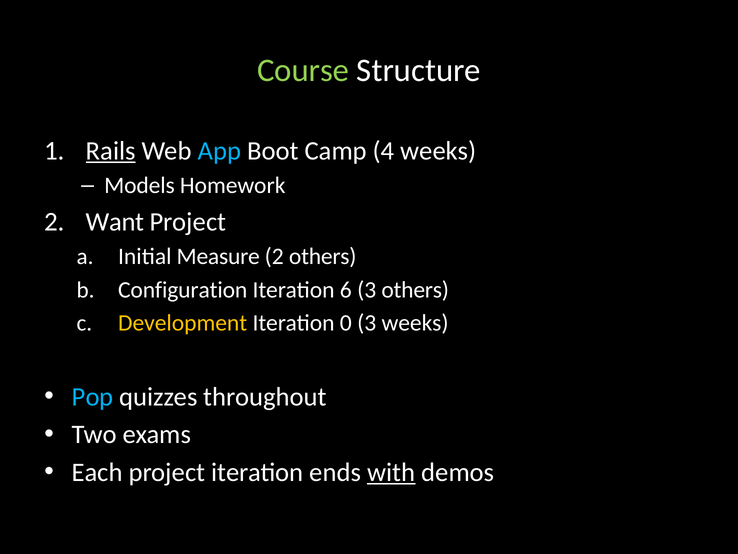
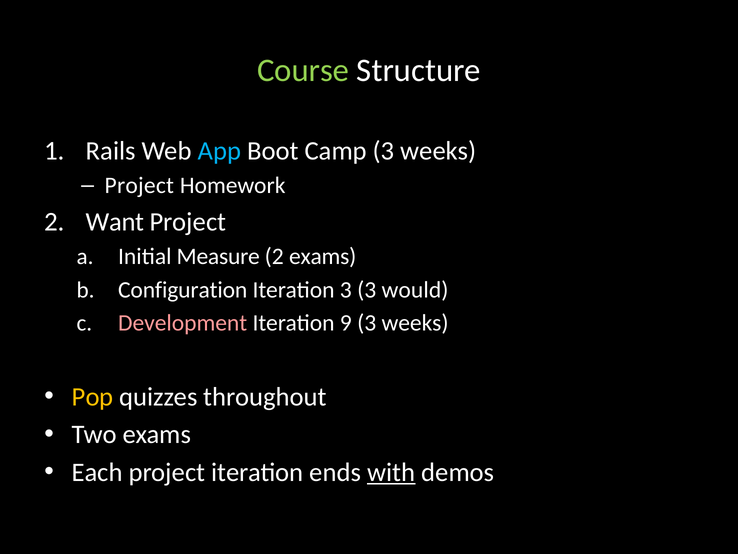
Rails underline: present -> none
Camp 4: 4 -> 3
Models at (139, 185): Models -> Project
2 others: others -> exams
Iteration 6: 6 -> 3
3 others: others -> would
Development colour: yellow -> pink
0: 0 -> 9
Pop colour: light blue -> yellow
